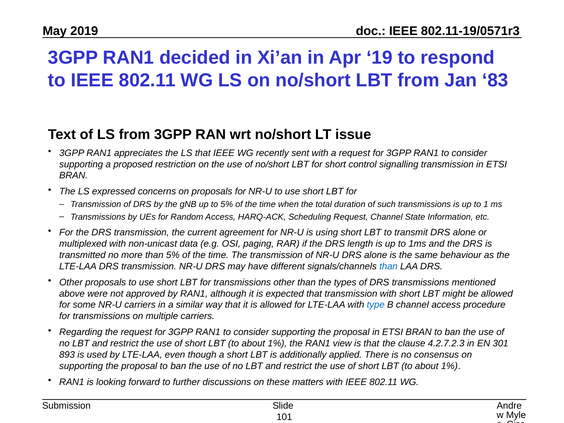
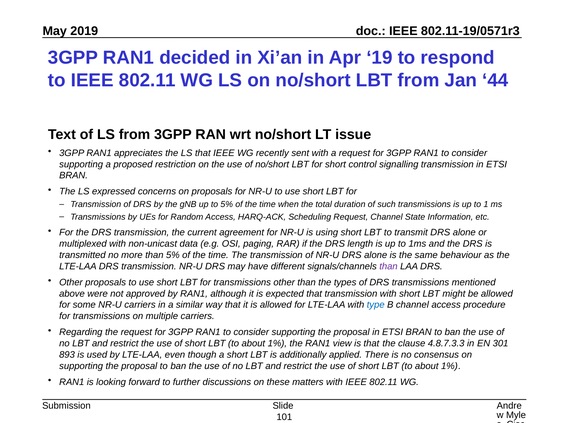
83: 83 -> 44
than at (388, 266) colour: blue -> purple
4.2.7.2.3: 4.2.7.2.3 -> 4.8.7.3.3
